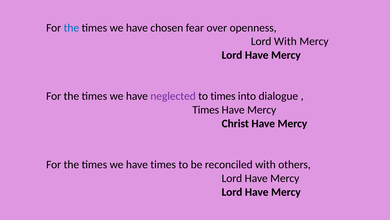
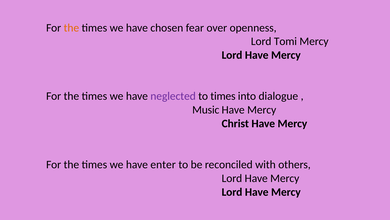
the at (71, 28) colour: blue -> orange
Lord With: With -> Tomi
Times at (206, 110): Times -> Music
have times: times -> enter
